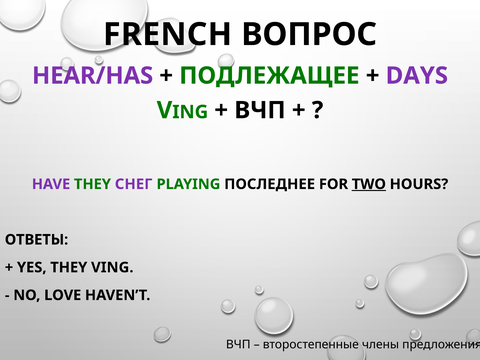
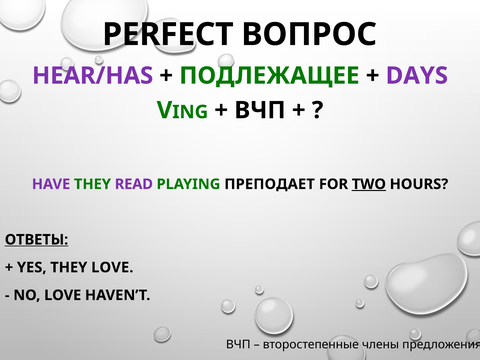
FRENCH: FRENCH -> PERFECT
СНЕГ: СНЕГ -> READ
ПОСЛЕДНЕЕ: ПОСЛЕДНЕЕ -> ПРЕПОДАЕТ
ОТВЕТЫ underline: none -> present
THEY VING: VING -> LOVE
